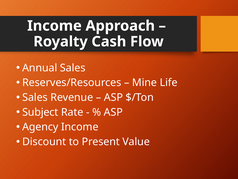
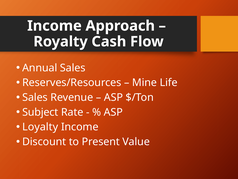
Agency: Agency -> Loyalty
